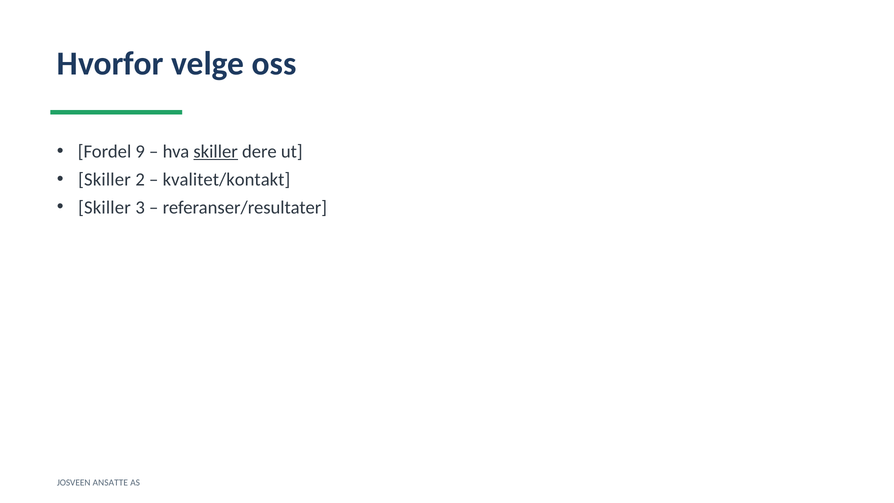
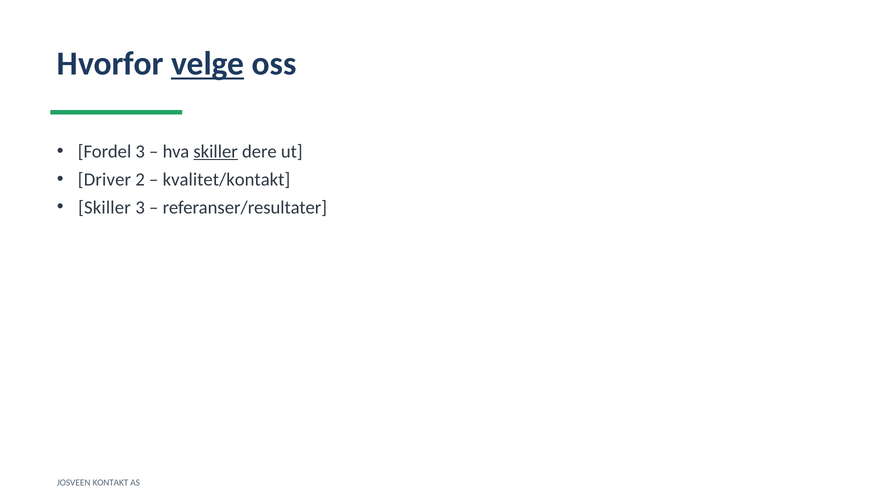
velge underline: none -> present
Fordel 9: 9 -> 3
Skiller at (104, 179): Skiller -> Driver
ANSATTE: ANSATTE -> KONTAKT
